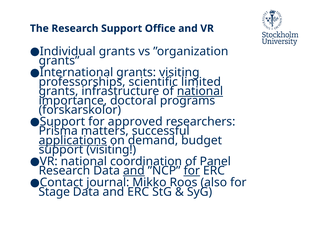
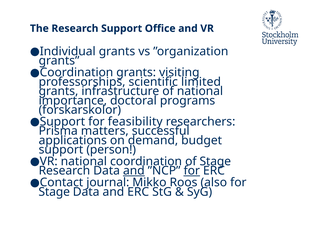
International at (76, 73): International -> Coordination
national at (200, 91) underline: present -> none
approved: approved -> feasibility
applications underline: present -> none
support visiting: visiting -> person
of Panel: Panel -> Stage
